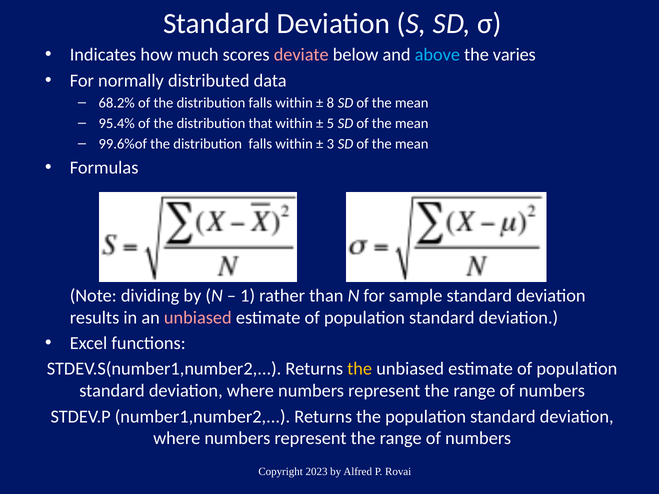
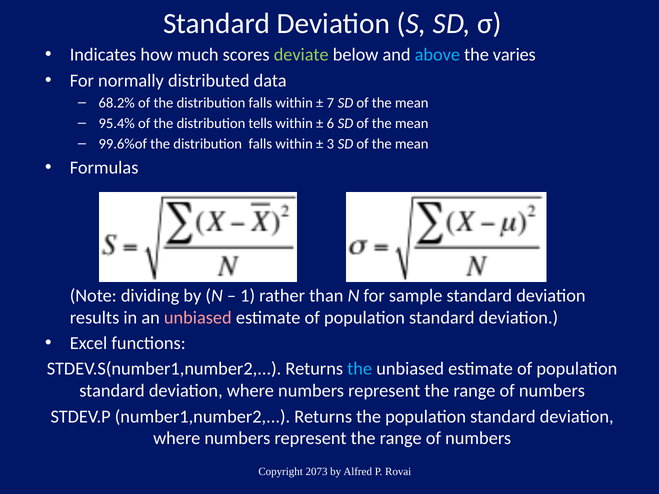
deviate colour: pink -> light green
8: 8 -> 7
that: that -> tells
5: 5 -> 6
the at (360, 369) colour: yellow -> light blue
2023: 2023 -> 2073
